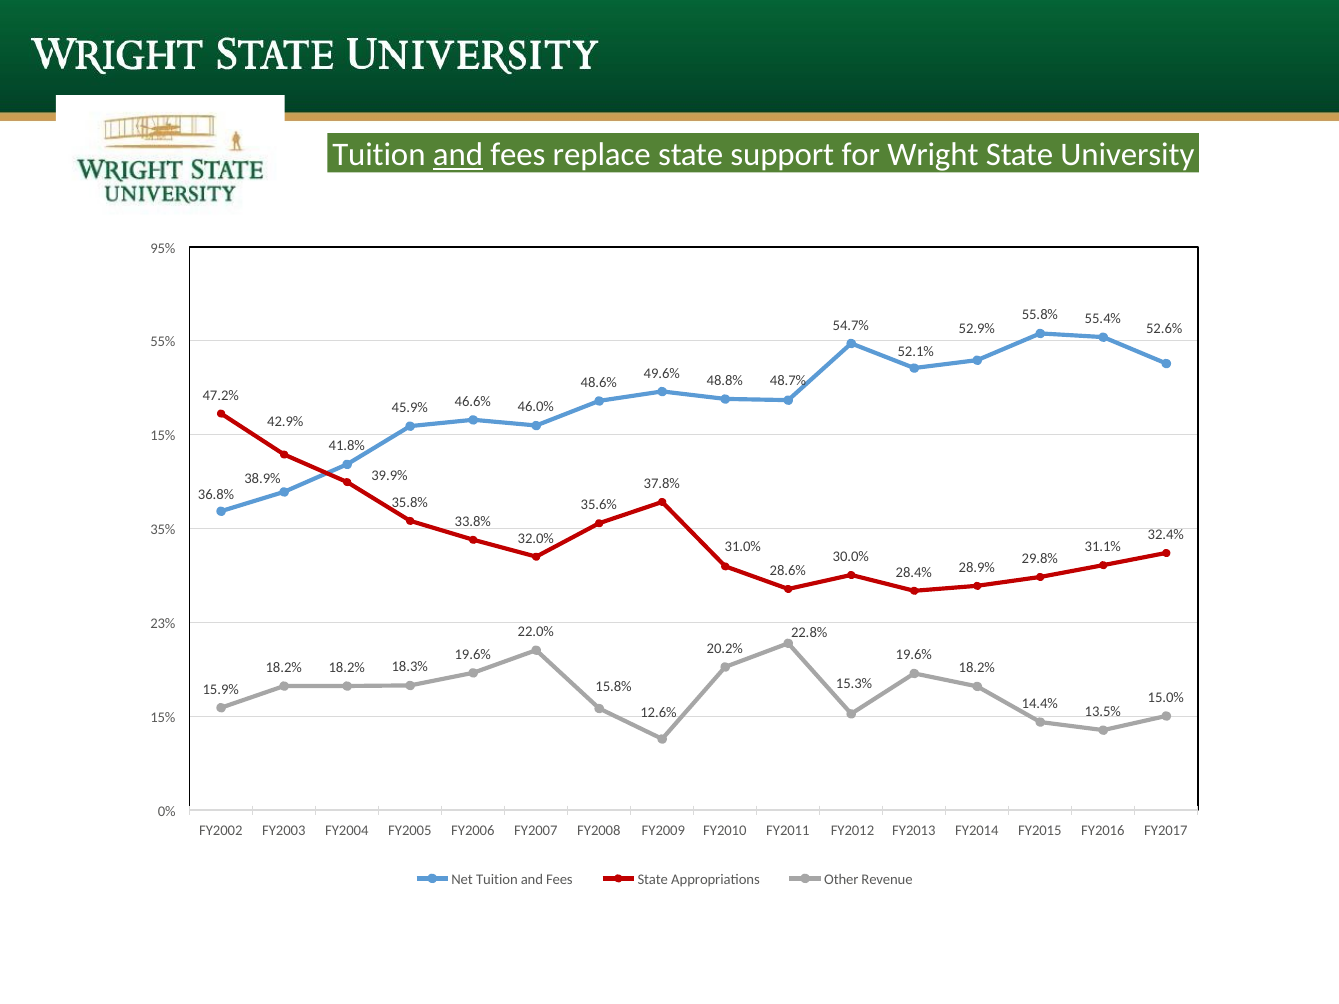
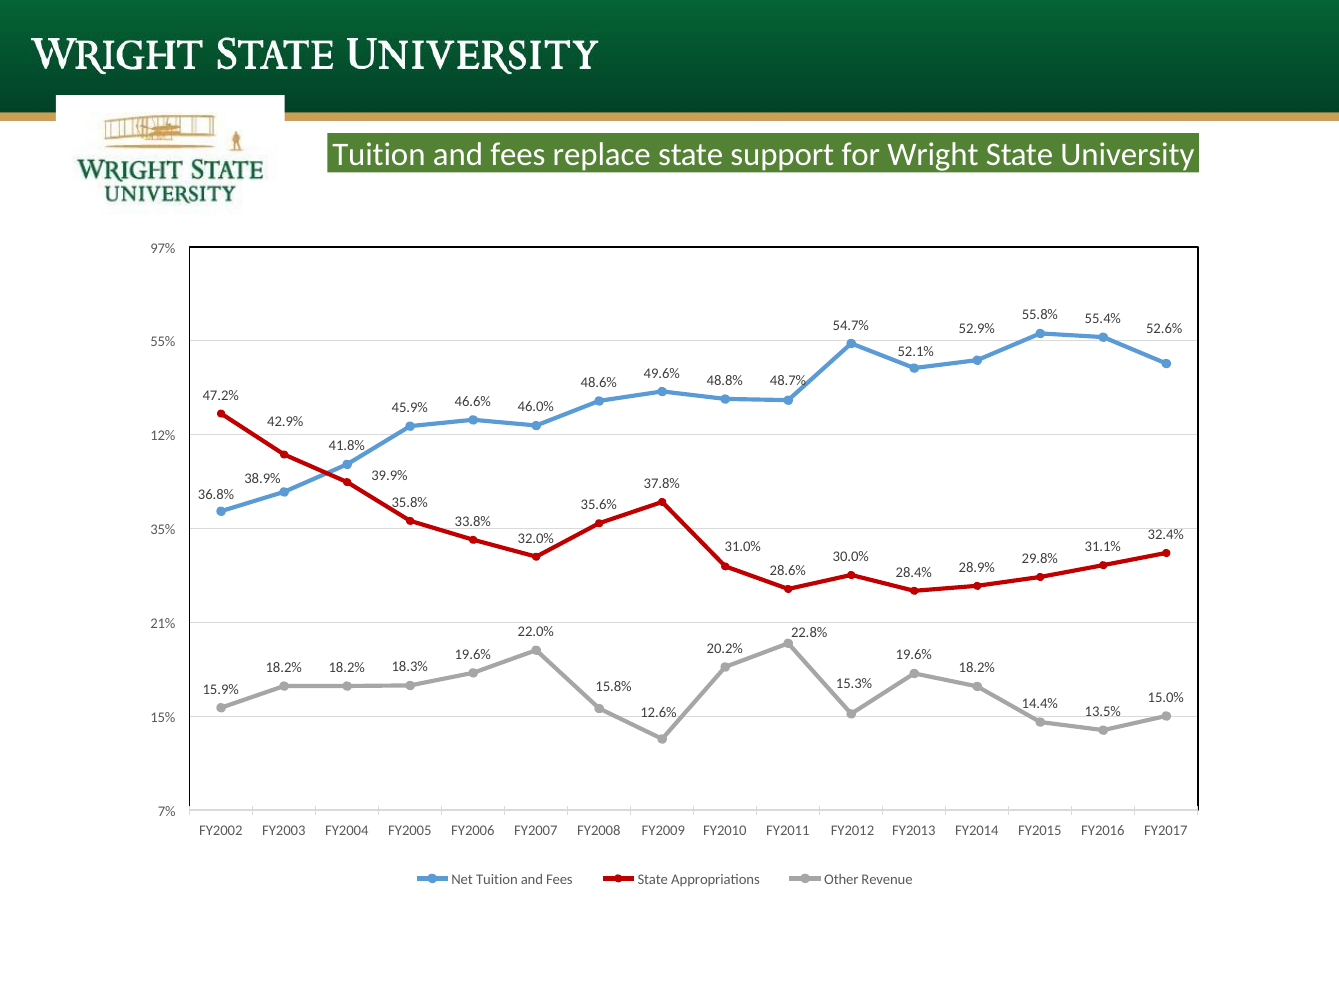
and at (458, 155) underline: present -> none
95%: 95% -> 97%
15% at (163, 436): 15% -> 12%
23%: 23% -> 21%
0%: 0% -> 7%
